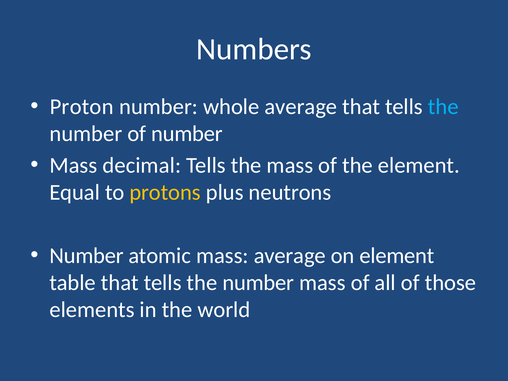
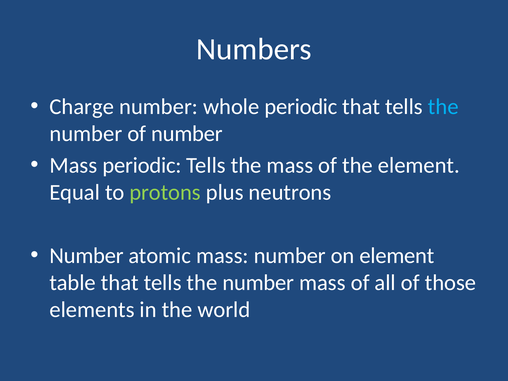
Proton: Proton -> Charge
whole average: average -> periodic
Mass decimal: decimal -> periodic
protons colour: yellow -> light green
mass average: average -> number
